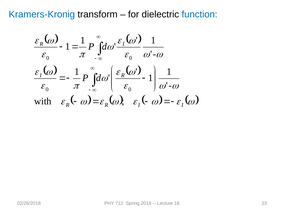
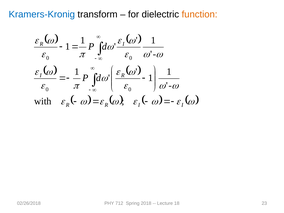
function colour: blue -> orange
